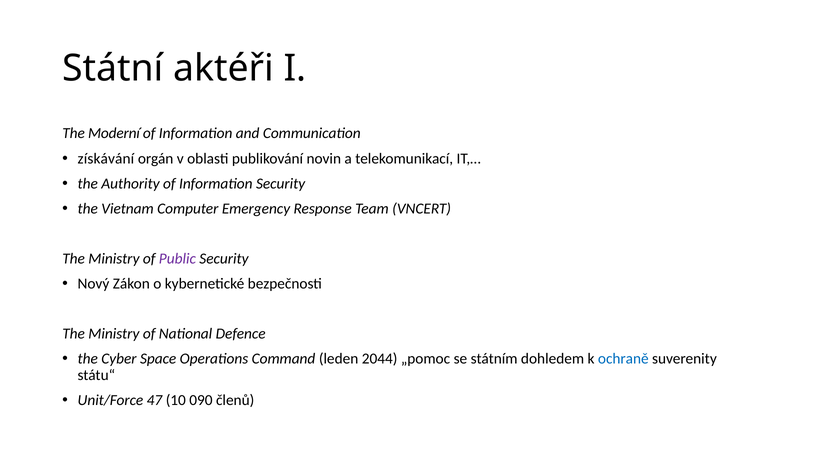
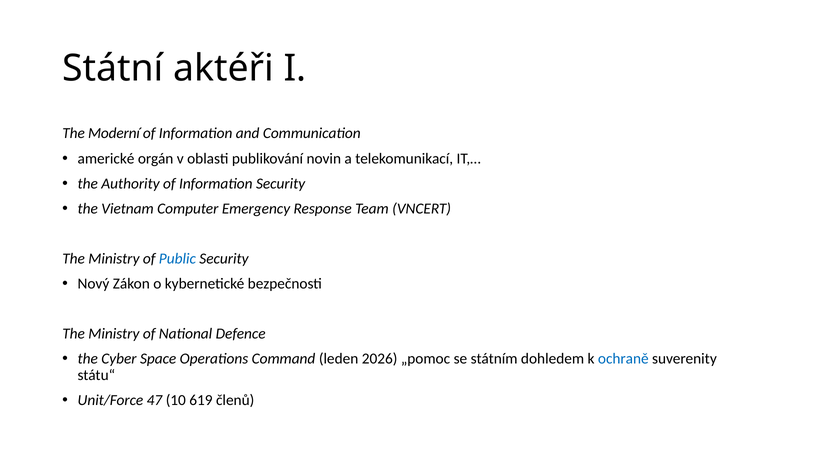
získávání: získávání -> americké
Public colour: purple -> blue
2044: 2044 -> 2026
090: 090 -> 619
